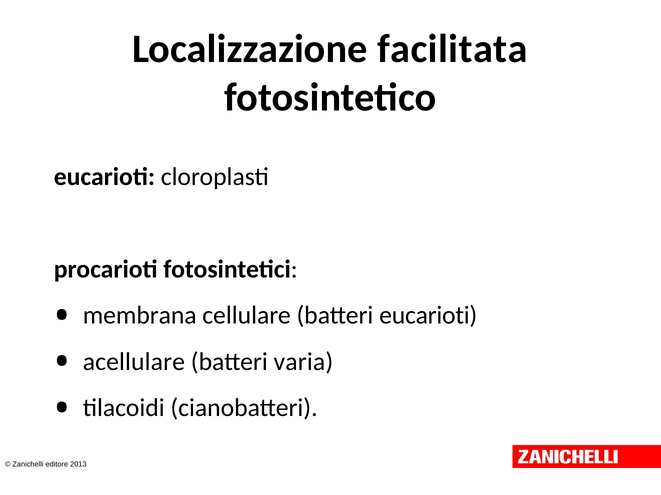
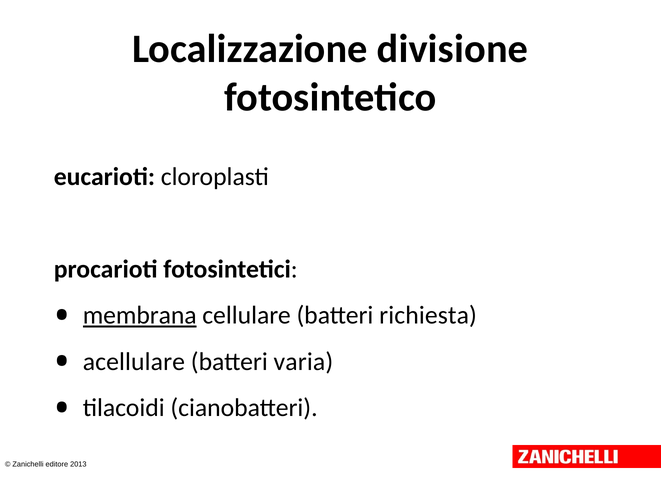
facilitata: facilitata -> divisione
membrana underline: none -> present
batteri eucarioti: eucarioti -> richiesta
